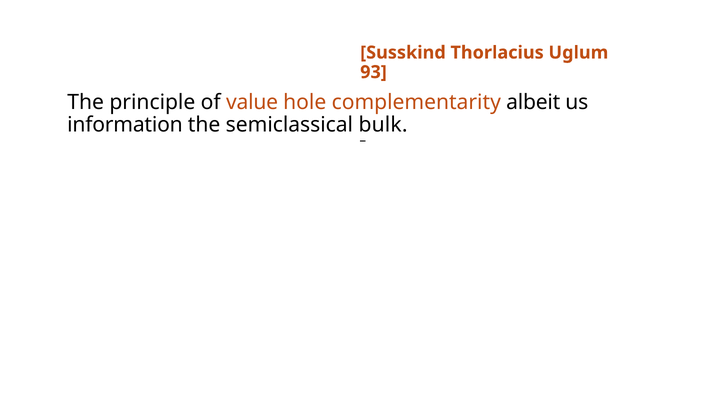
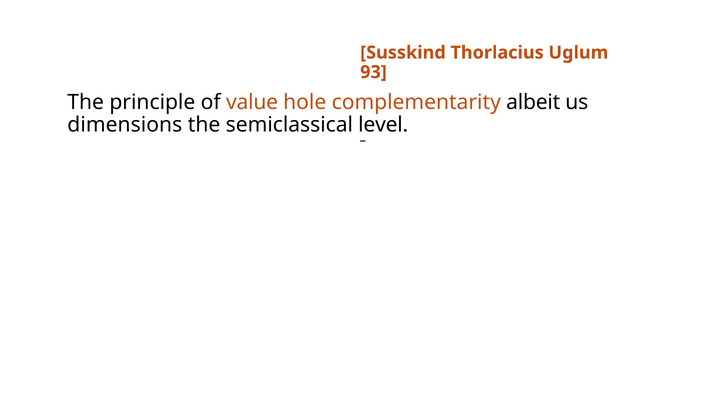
information: information -> dimensions
bulk: bulk -> level
